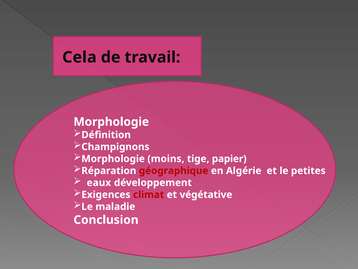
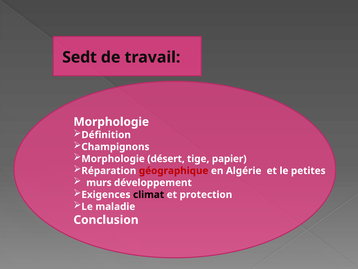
Cela: Cela -> Sedt
moins: moins -> désert
eaux: eaux -> murs
climat colour: red -> black
végétative: végétative -> protection
